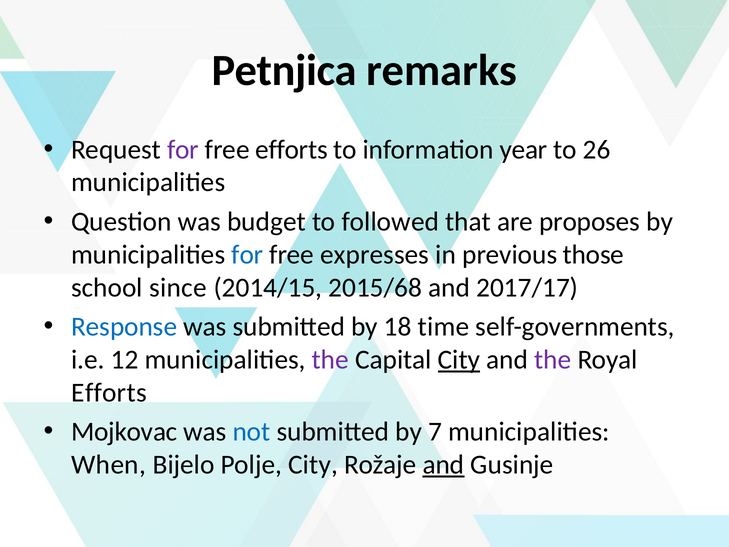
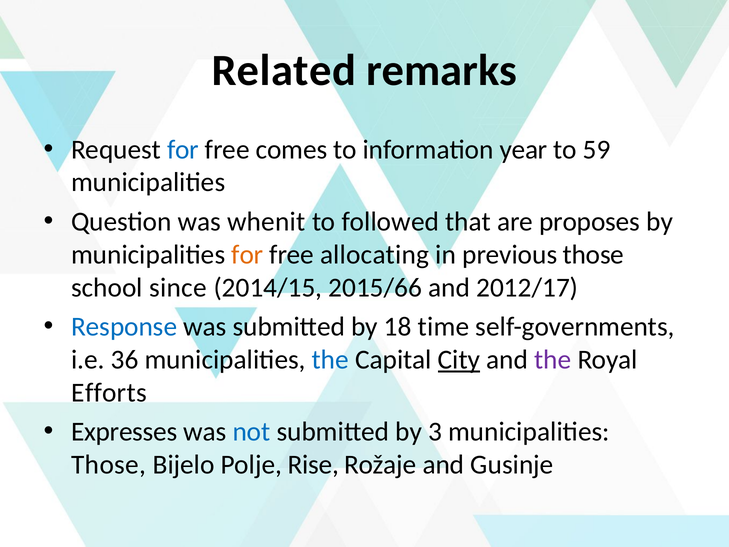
Petnjica: Petnjica -> Related
for at (183, 150) colour: purple -> blue
free efforts: efforts -> comes
26: 26 -> 59
budget: budget -> whenit
for at (247, 255) colour: blue -> orange
expresses: expresses -> allocating
2015/68: 2015/68 -> 2015/66
2017/17: 2017/17 -> 2012/17
12: 12 -> 36
the at (330, 360) colour: purple -> blue
Mojkovac: Mojkovac -> Expresses
7: 7 -> 3
When at (109, 465): When -> Those
Polje City: City -> Rise
and at (443, 465) underline: present -> none
